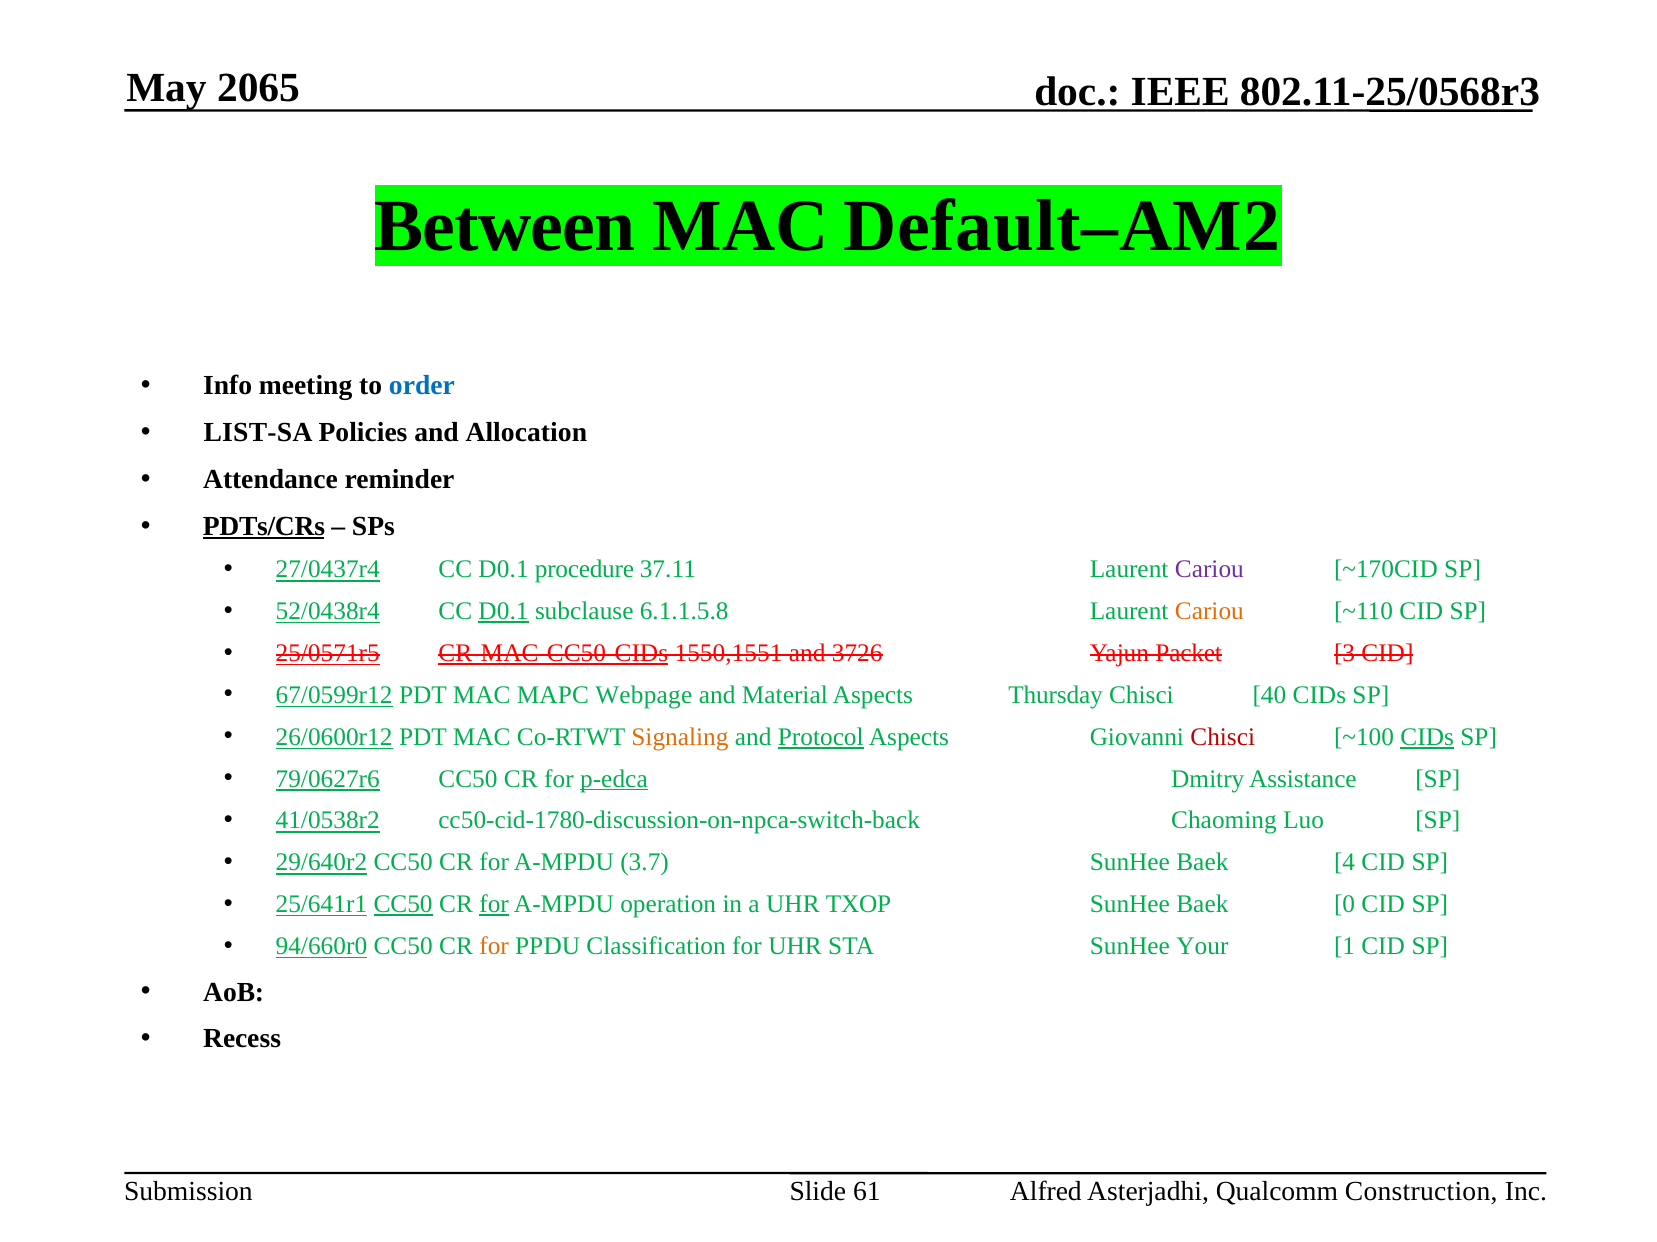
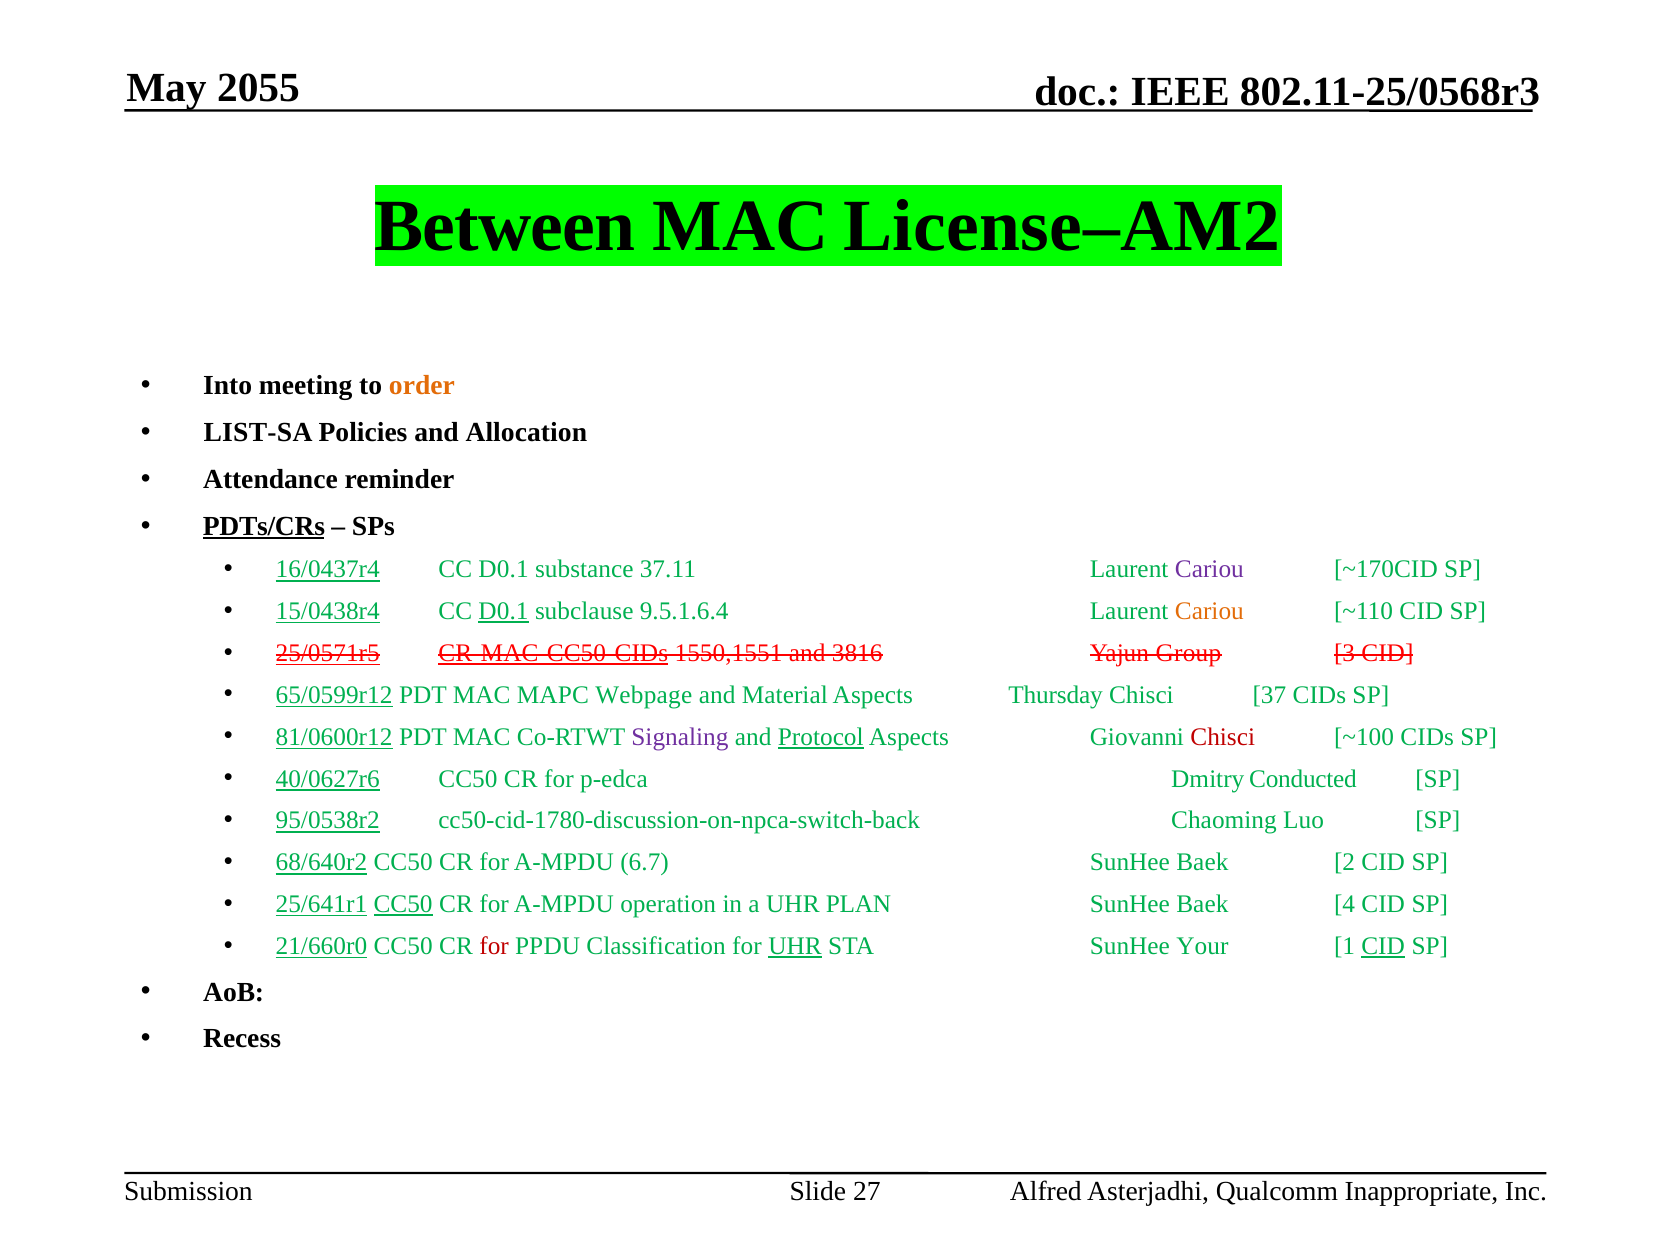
2065: 2065 -> 2055
Default–AM2: Default–AM2 -> License–AM2
Info: Info -> Into
order colour: blue -> orange
27/0437r4: 27/0437r4 -> 16/0437r4
procedure: procedure -> substance
52/0438r4: 52/0438r4 -> 15/0438r4
6.1.1.5.8: 6.1.1.5.8 -> 9.5.1.6.4
3726: 3726 -> 3816
Packet: Packet -> Group
67/0599r12: 67/0599r12 -> 65/0599r12
40: 40 -> 37
26/0600r12: 26/0600r12 -> 81/0600r12
Signaling colour: orange -> purple
CIDs at (1427, 737) underline: present -> none
79/0627r6: 79/0627r6 -> 40/0627r6
p-edca underline: present -> none
Assistance: Assistance -> Conducted
41/0538r2: 41/0538r2 -> 95/0538r2
29/640r2: 29/640r2 -> 68/640r2
3.7: 3.7 -> 6.7
4: 4 -> 2
for at (494, 905) underline: present -> none
TXOP: TXOP -> PLAN
0: 0 -> 4
94/660r0: 94/660r0 -> 21/660r0
for at (494, 947) colour: orange -> red
UHR at (795, 947) underline: none -> present
CID at (1383, 947) underline: none -> present
61: 61 -> 27
Construction: Construction -> Inappropriate
